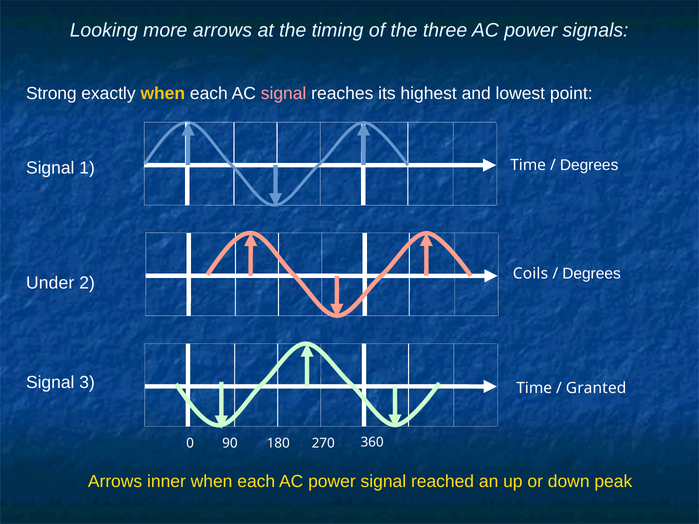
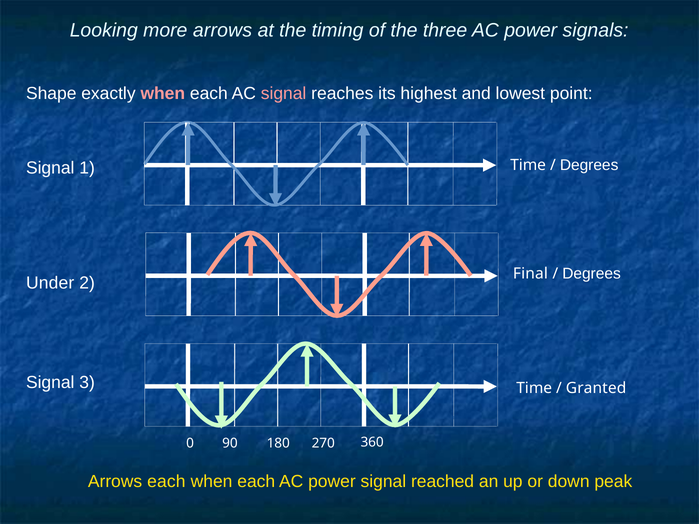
Strong: Strong -> Shape
when at (163, 94) colour: yellow -> pink
Coils: Coils -> Final
Arrows inner: inner -> each
